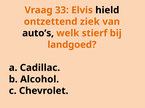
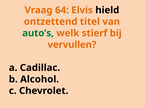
33: 33 -> 64
ziek: ziek -> titel
auto’s colour: black -> green
landgoed: landgoed -> vervullen
